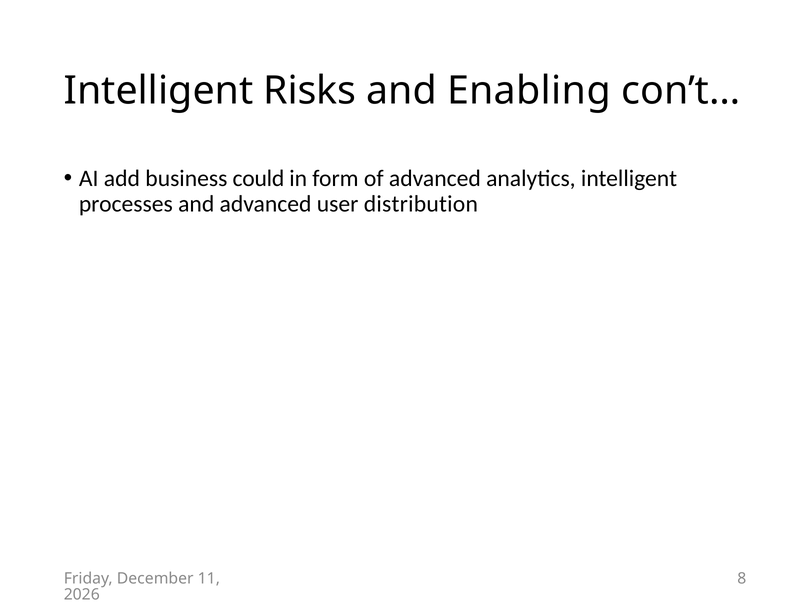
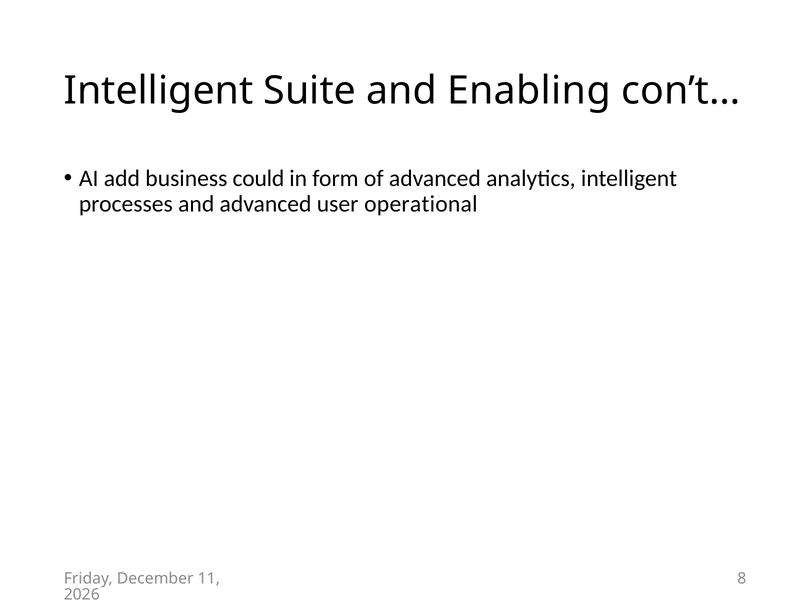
Risks: Risks -> Suite
distribution: distribution -> operational
